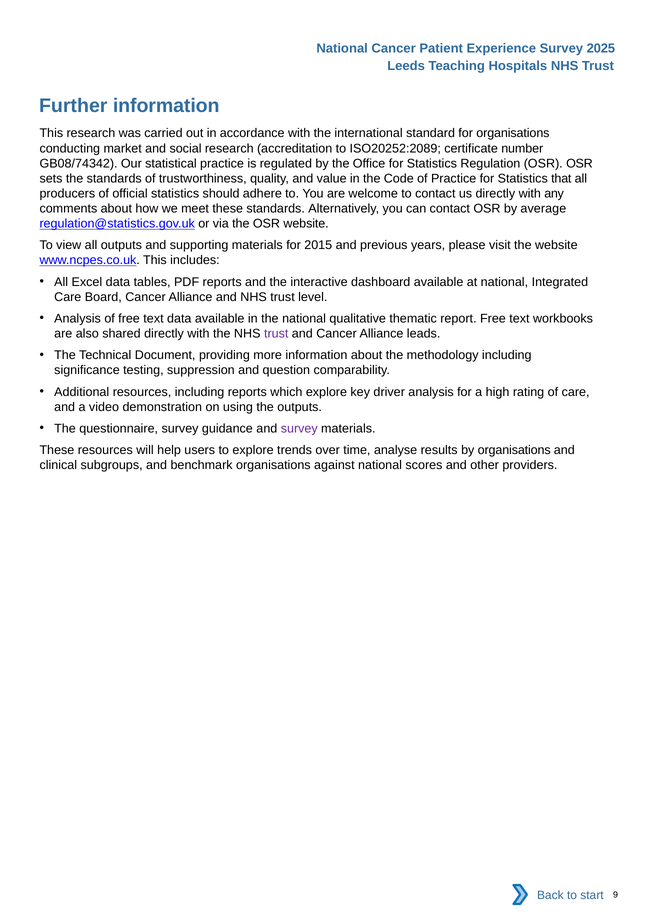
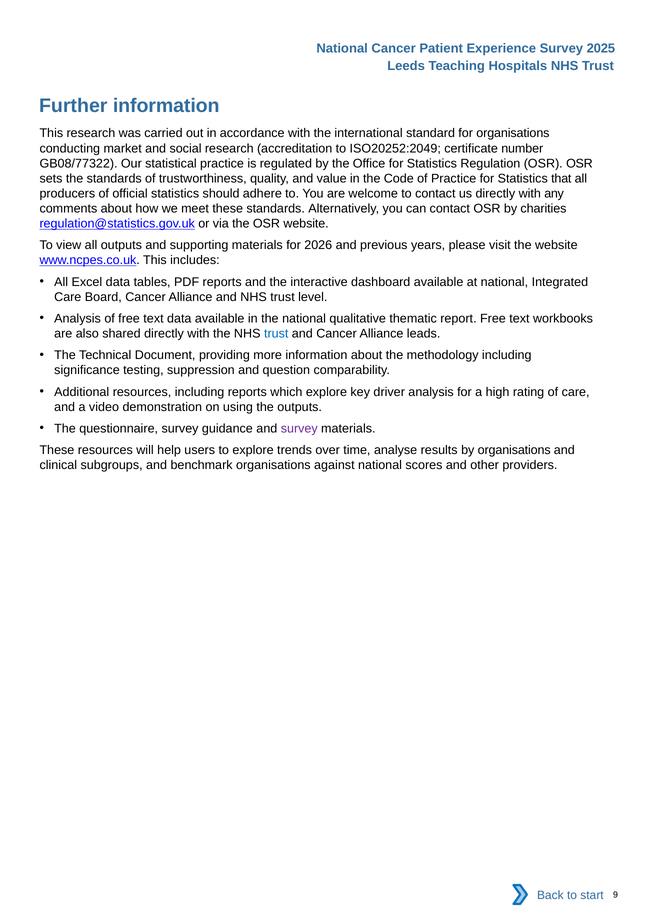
ISO20252:2089: ISO20252:2089 -> ISO20252:2049
GB08/74342: GB08/74342 -> GB08/77322
average: average -> charities
2015: 2015 -> 2026
trust at (276, 333) colour: purple -> blue
